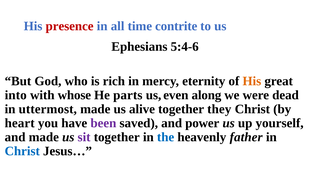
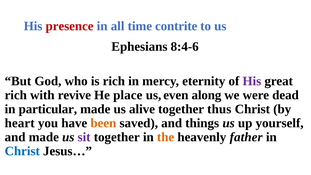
5:4-6: 5:4-6 -> 8:4-6
His at (252, 81) colour: orange -> purple
into at (16, 95): into -> rich
whose: whose -> revive
parts: parts -> place
uttermost: uttermost -> particular
they: they -> thus
been colour: purple -> orange
power: power -> things
the colour: blue -> orange
